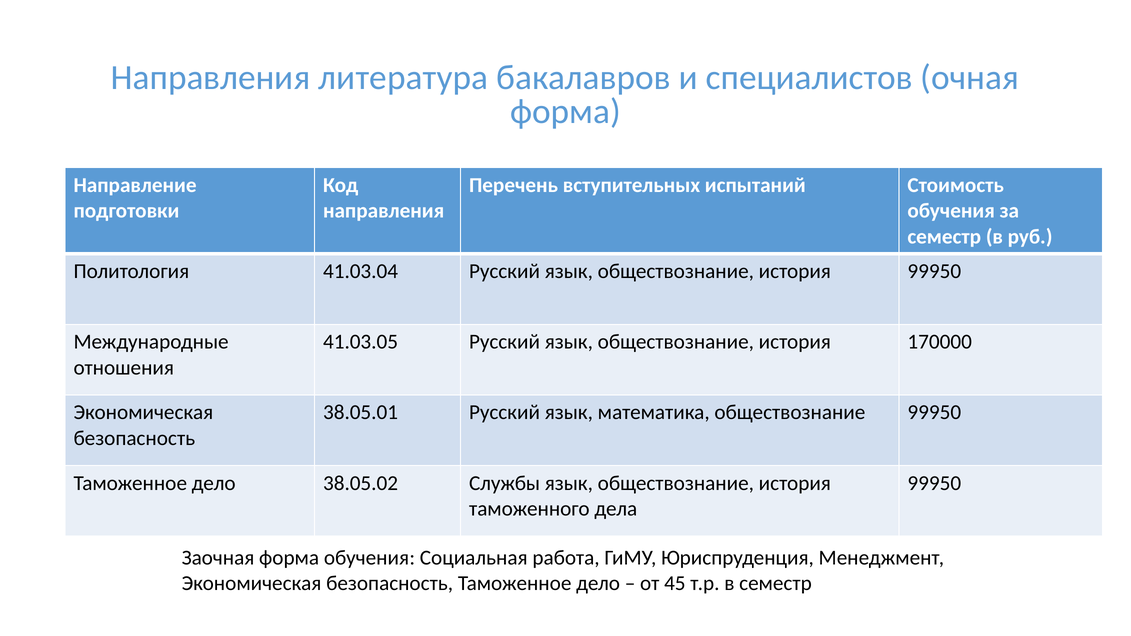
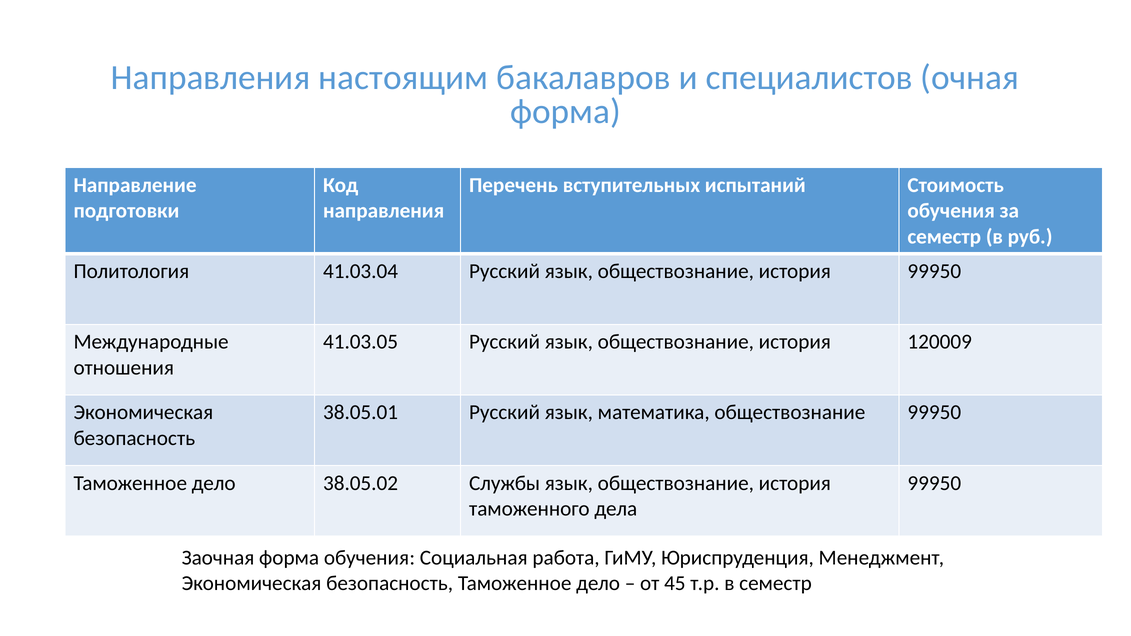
литература: литература -> настоящим
170000: 170000 -> 120009
